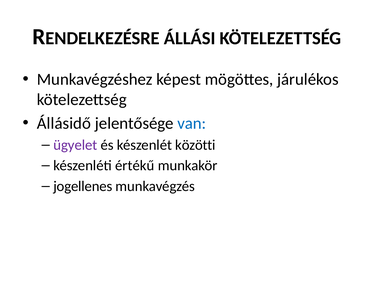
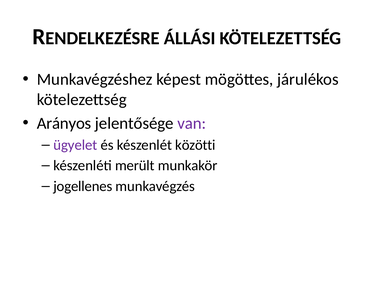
Állásidő: Állásidő -> Arányos
van colour: blue -> purple
értékű: értékű -> merült
